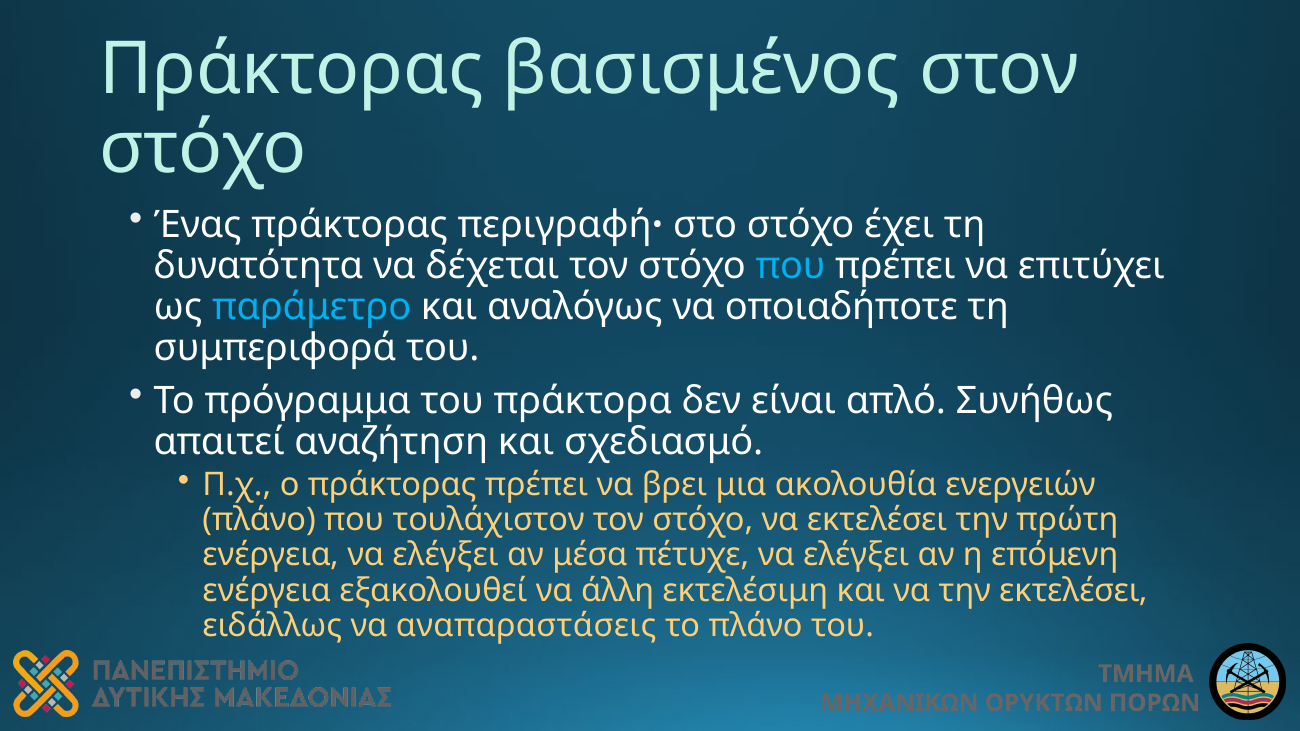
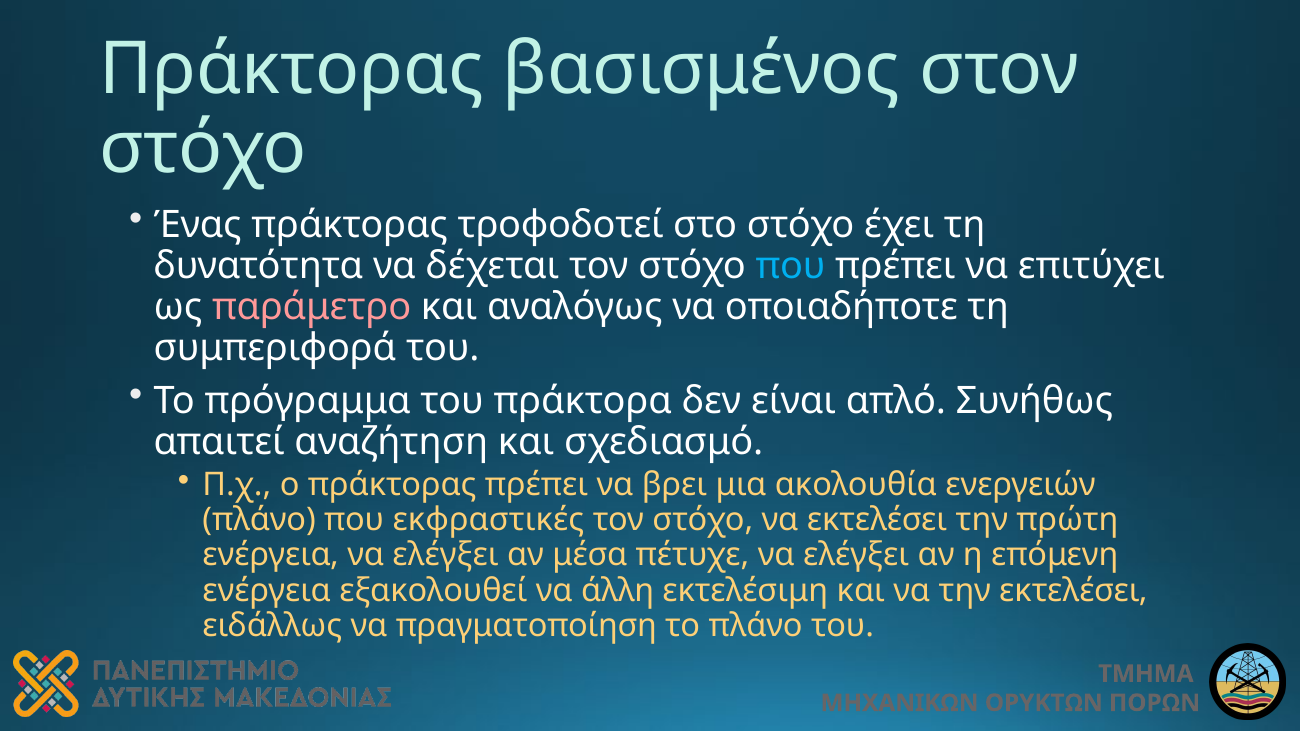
περιγραφήꞏ: περιγραφήꞏ -> τροφοδοτεί
παράμετρο colour: light blue -> pink
τουλάχιστον: τουλάχιστον -> εκφραστικές
αναπαραστάσεις: αναπαραστάσεις -> πραγματοποίηση
